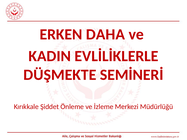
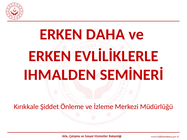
KADIN at (50, 56): KADIN -> ERKEN
DÜŞMEKTE: DÜŞMEKTE -> IHMALDEN
